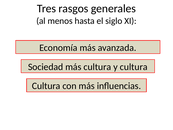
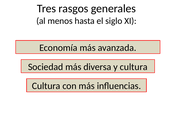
más cultura: cultura -> diversa
